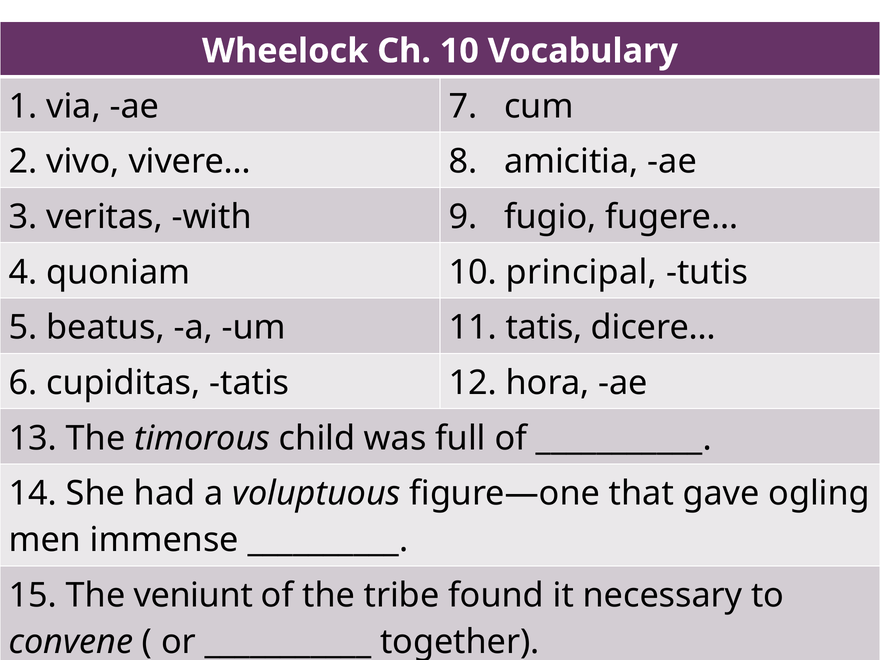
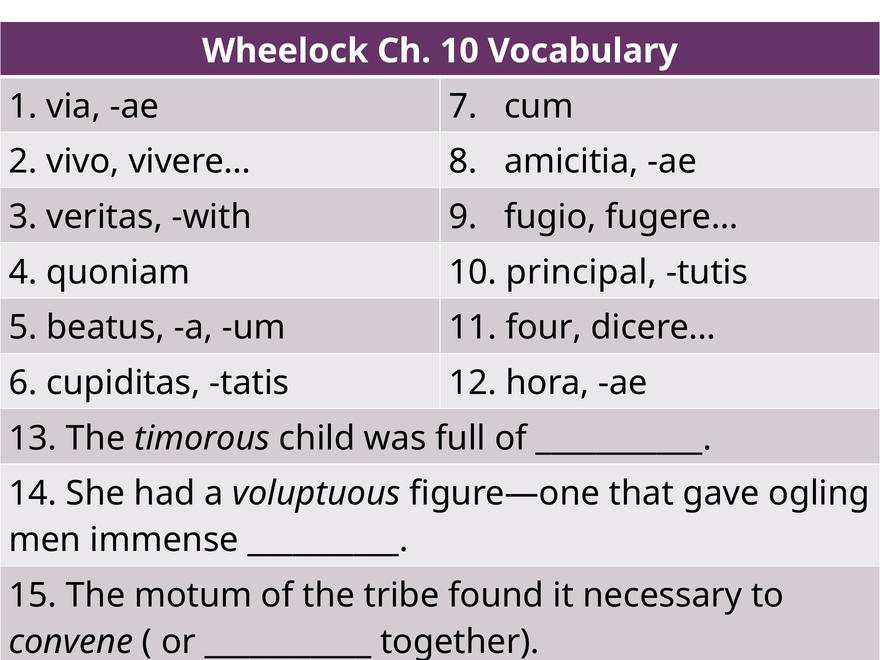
11 tatis: tatis -> four
veniunt: veniunt -> motum
